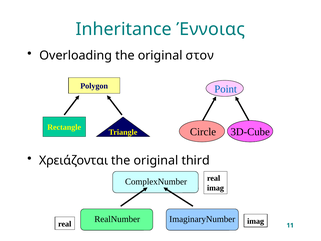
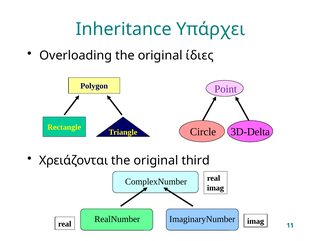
Έννοιας: Έννοιας -> Υπάρχει
στον: στον -> ίδιες
Point colour: blue -> purple
3D-Cube: 3D-Cube -> 3D-Delta
